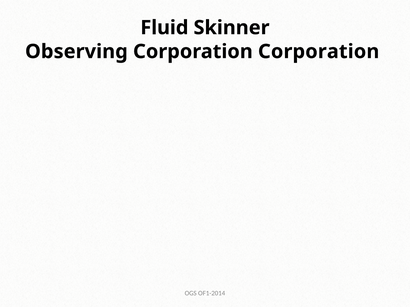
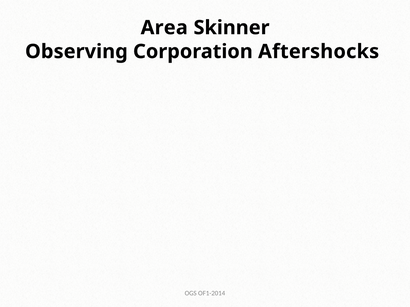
Fluid: Fluid -> Area
Corporation Corporation: Corporation -> Aftershocks
